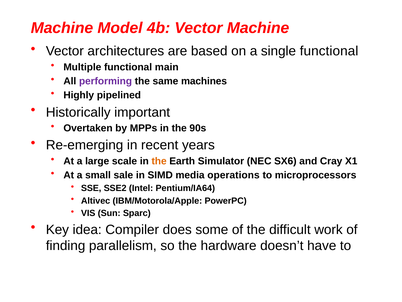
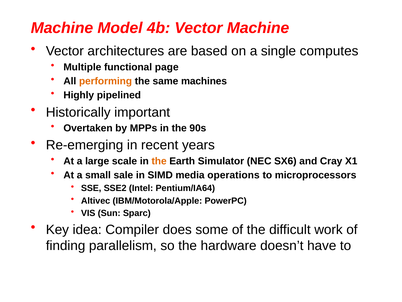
single functional: functional -> computes
main: main -> page
performing colour: purple -> orange
